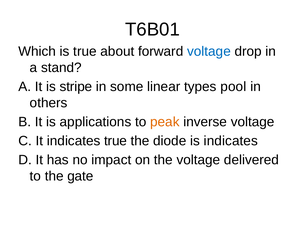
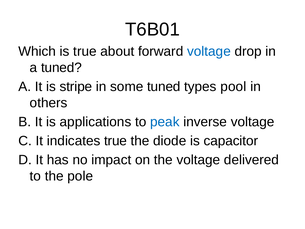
a stand: stand -> tuned
some linear: linear -> tuned
peak colour: orange -> blue
is indicates: indicates -> capacitor
gate: gate -> pole
